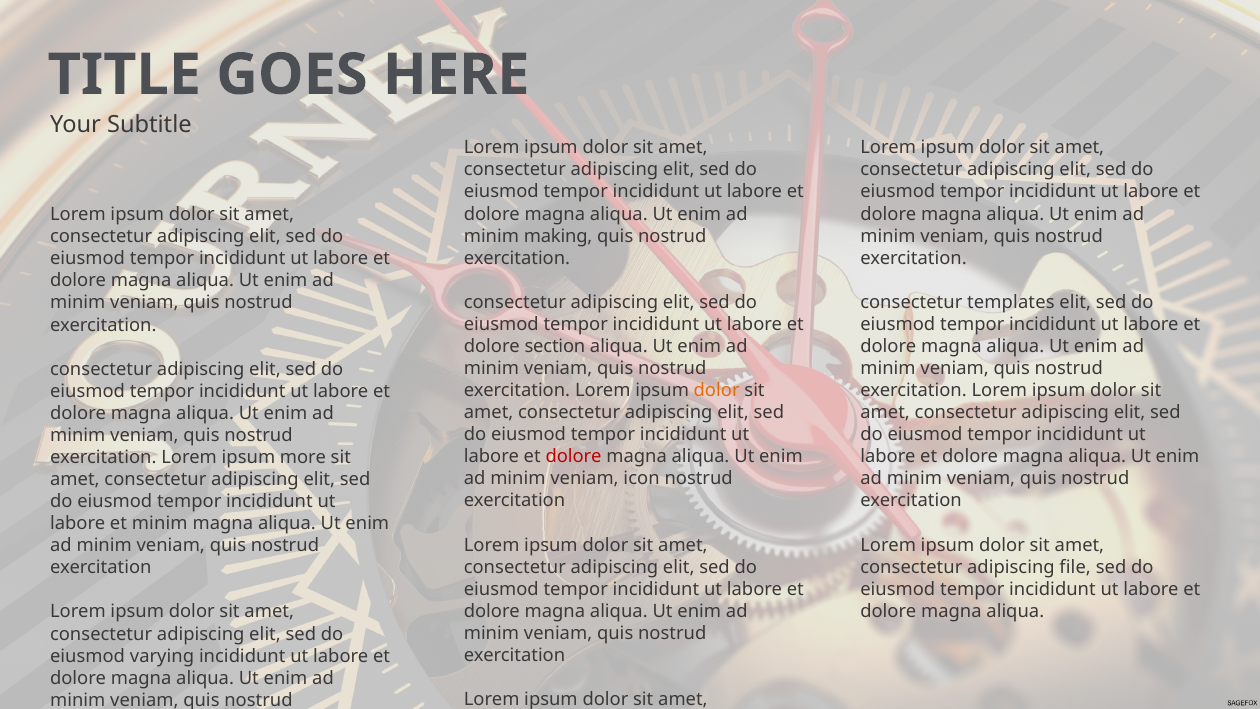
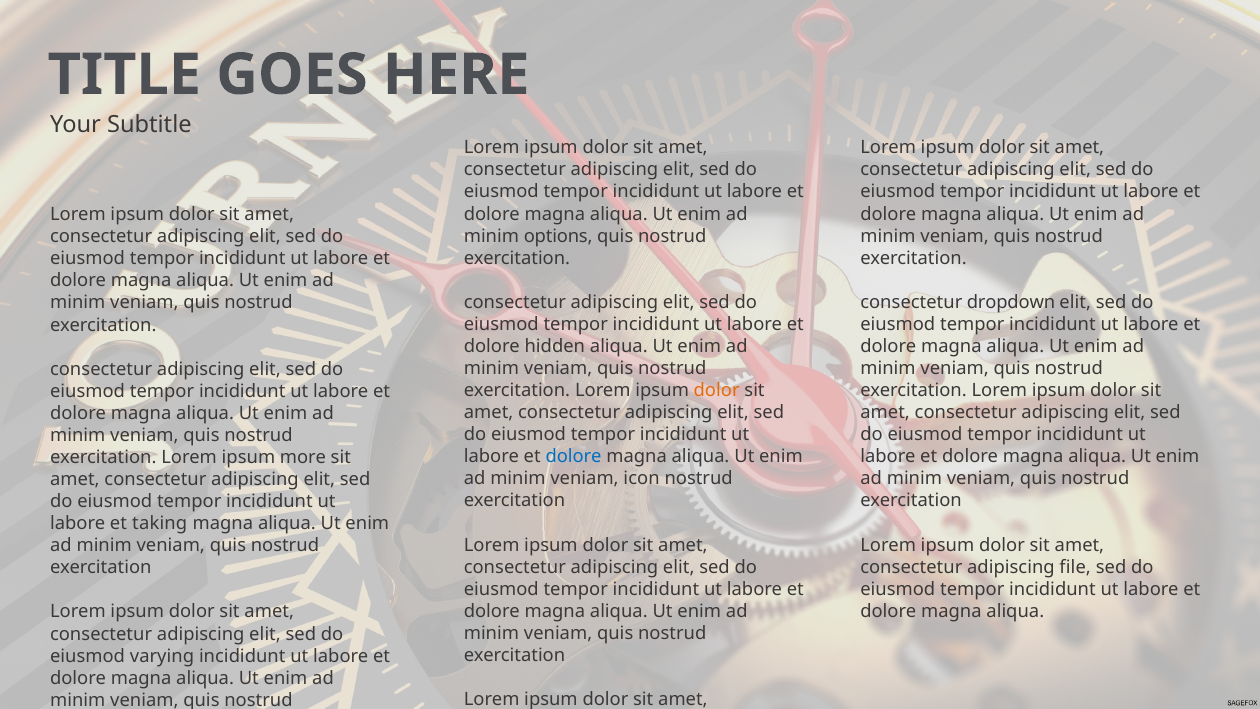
making: making -> options
templates: templates -> dropdown
section: section -> hidden
dolore at (574, 457) colour: red -> blue
et minim: minim -> taking
